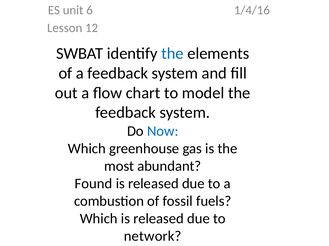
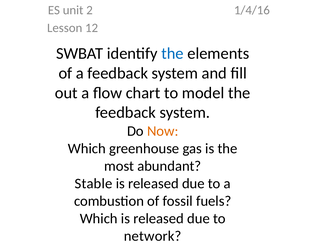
6: 6 -> 2
Now colour: blue -> orange
Found: Found -> Stable
